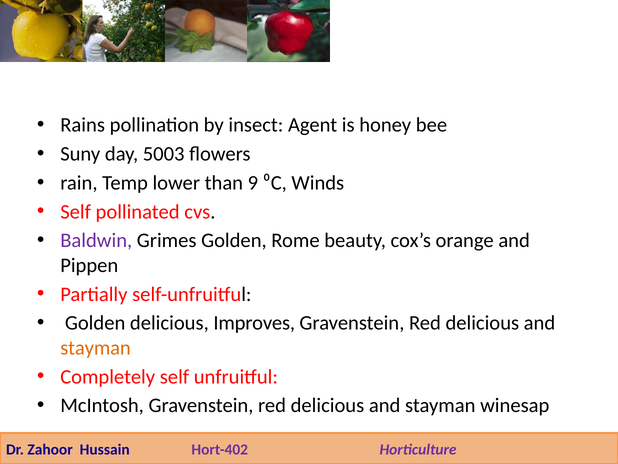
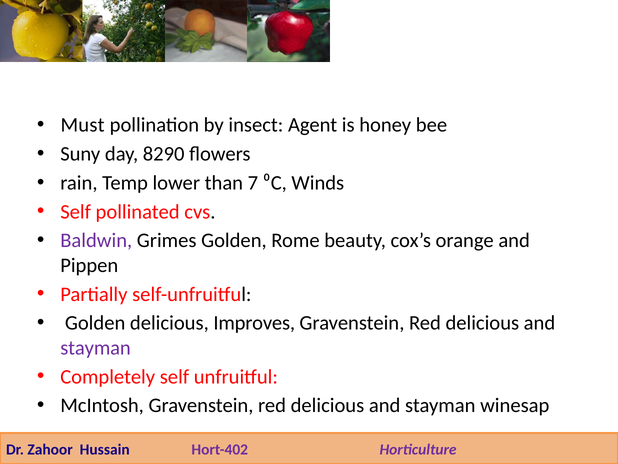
Rains: Rains -> Must
5003: 5003 -> 8290
9: 9 -> 7
stayman at (96, 347) colour: orange -> purple
